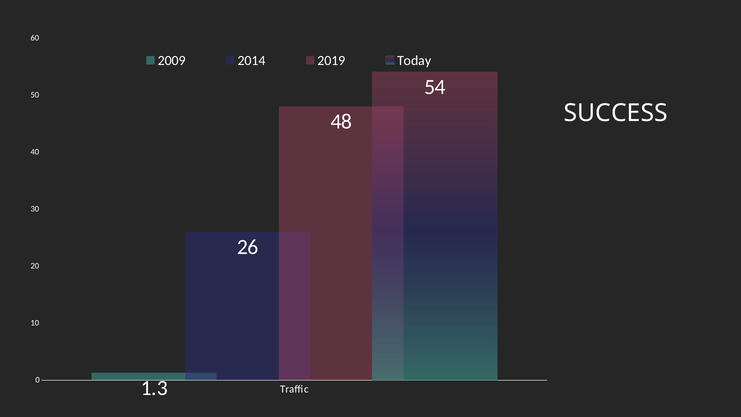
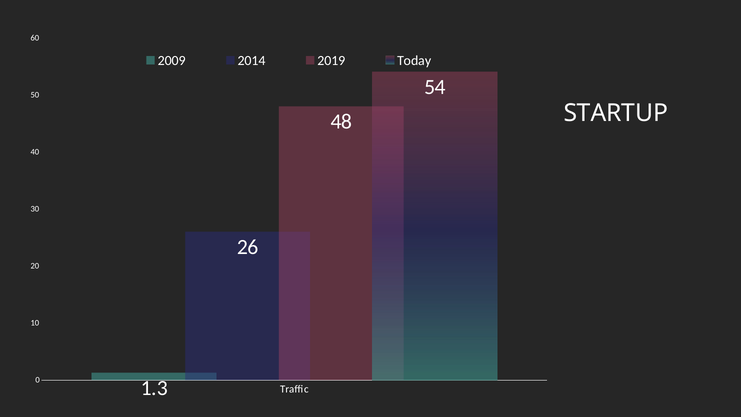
SUCCESS: SUCCESS -> STARTUP
